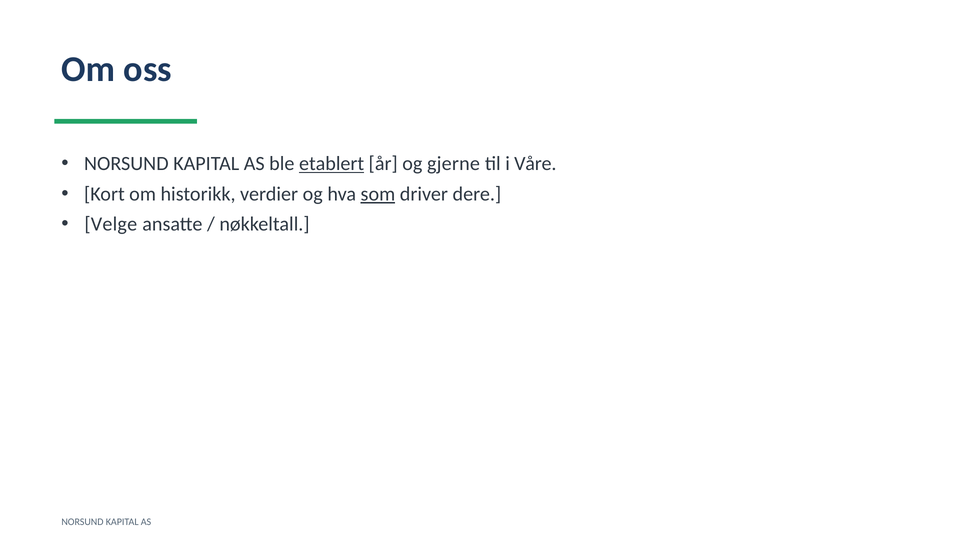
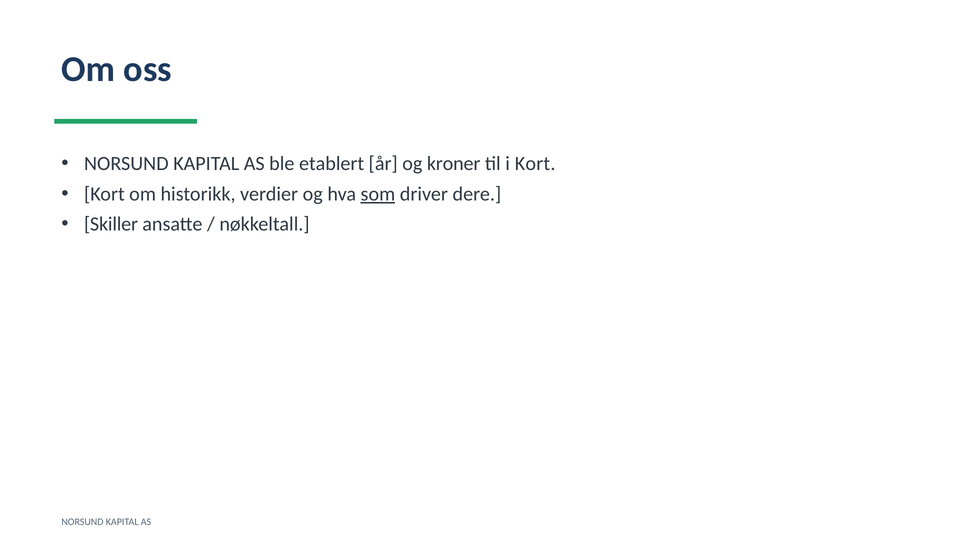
etablert underline: present -> none
gjerne: gjerne -> kroner
i Våre: Våre -> Kort
Velge: Velge -> Skiller
